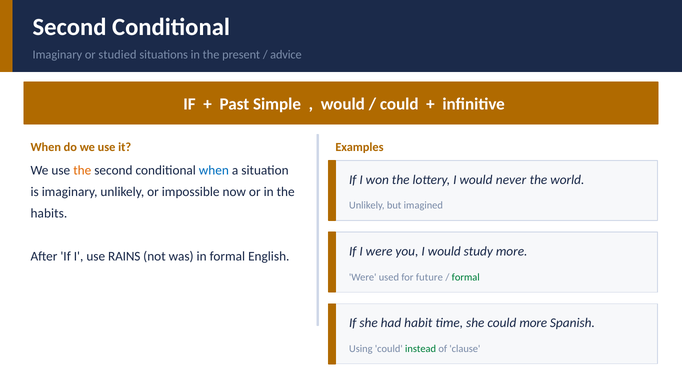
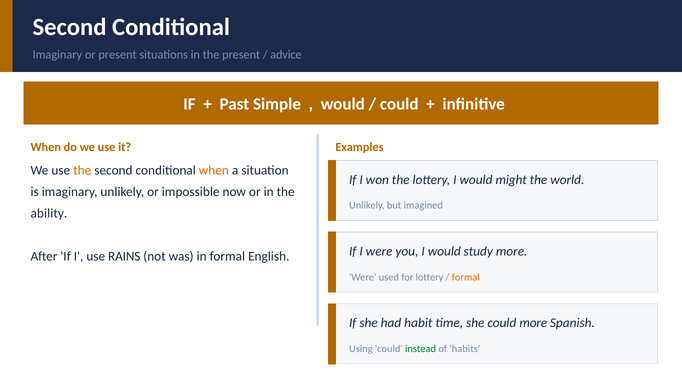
or studied: studied -> present
when at (214, 170) colour: blue -> orange
never: never -> might
habits: habits -> ability
for future: future -> lottery
formal at (466, 277) colour: green -> orange
clause: clause -> habits
